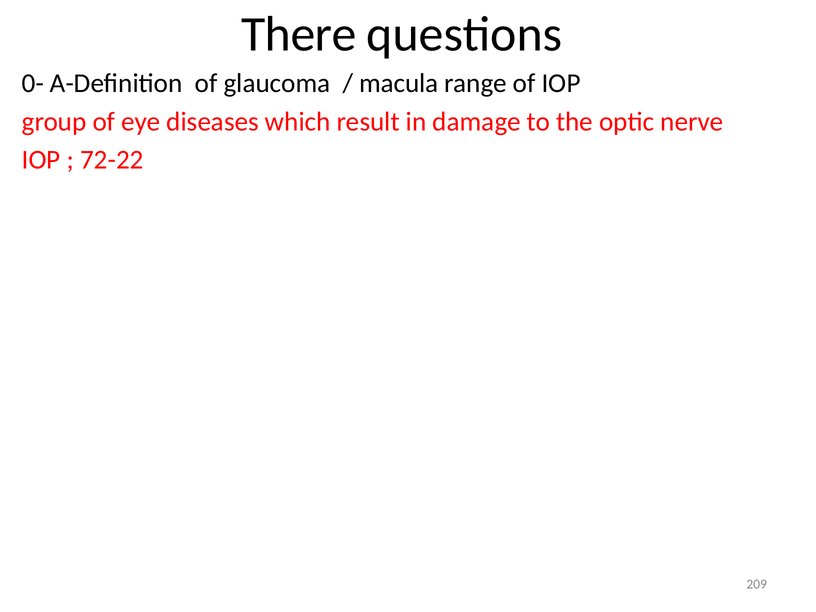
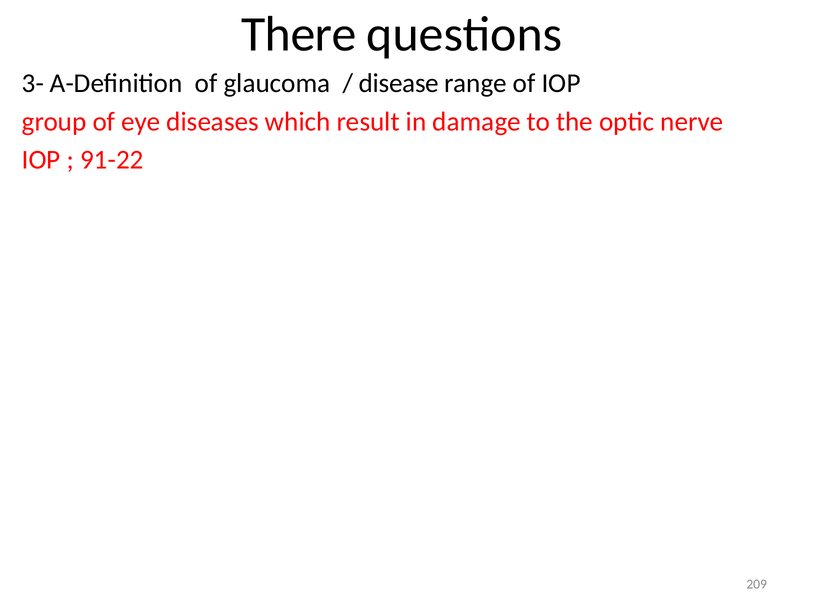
0-: 0- -> 3-
macula: macula -> disease
72-22: 72-22 -> 91-22
